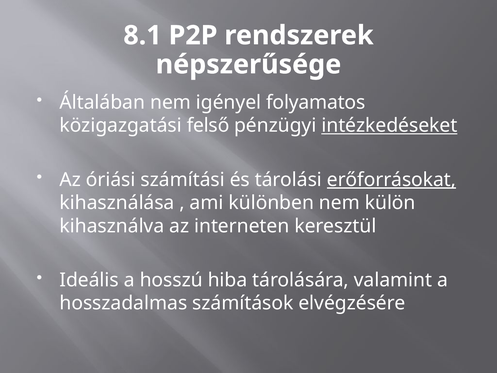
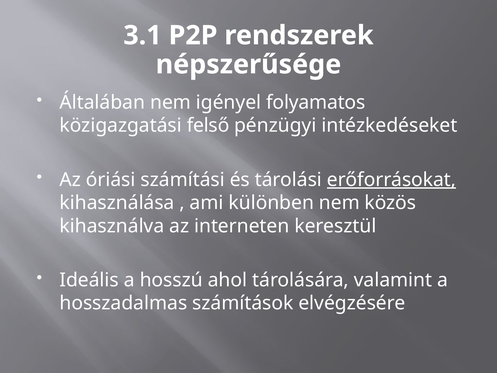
8.1: 8.1 -> 3.1
intézkedéseket underline: present -> none
külön: külön -> közös
hiba: hiba -> ahol
